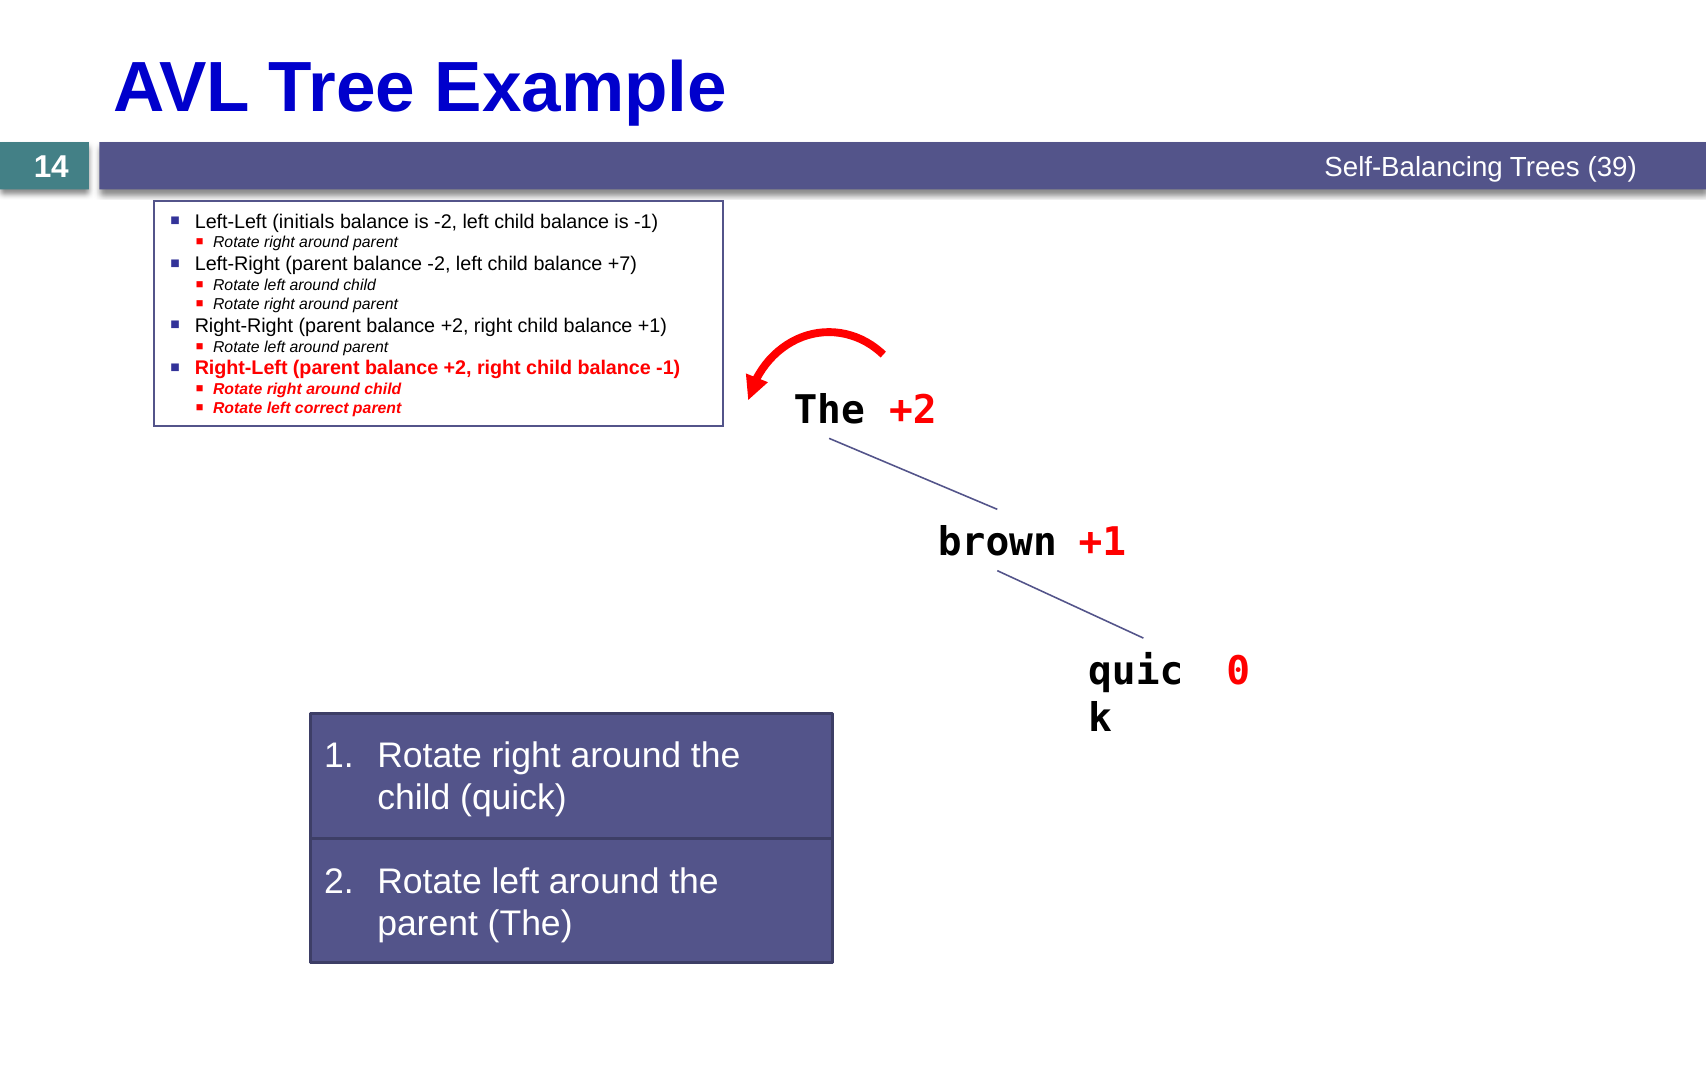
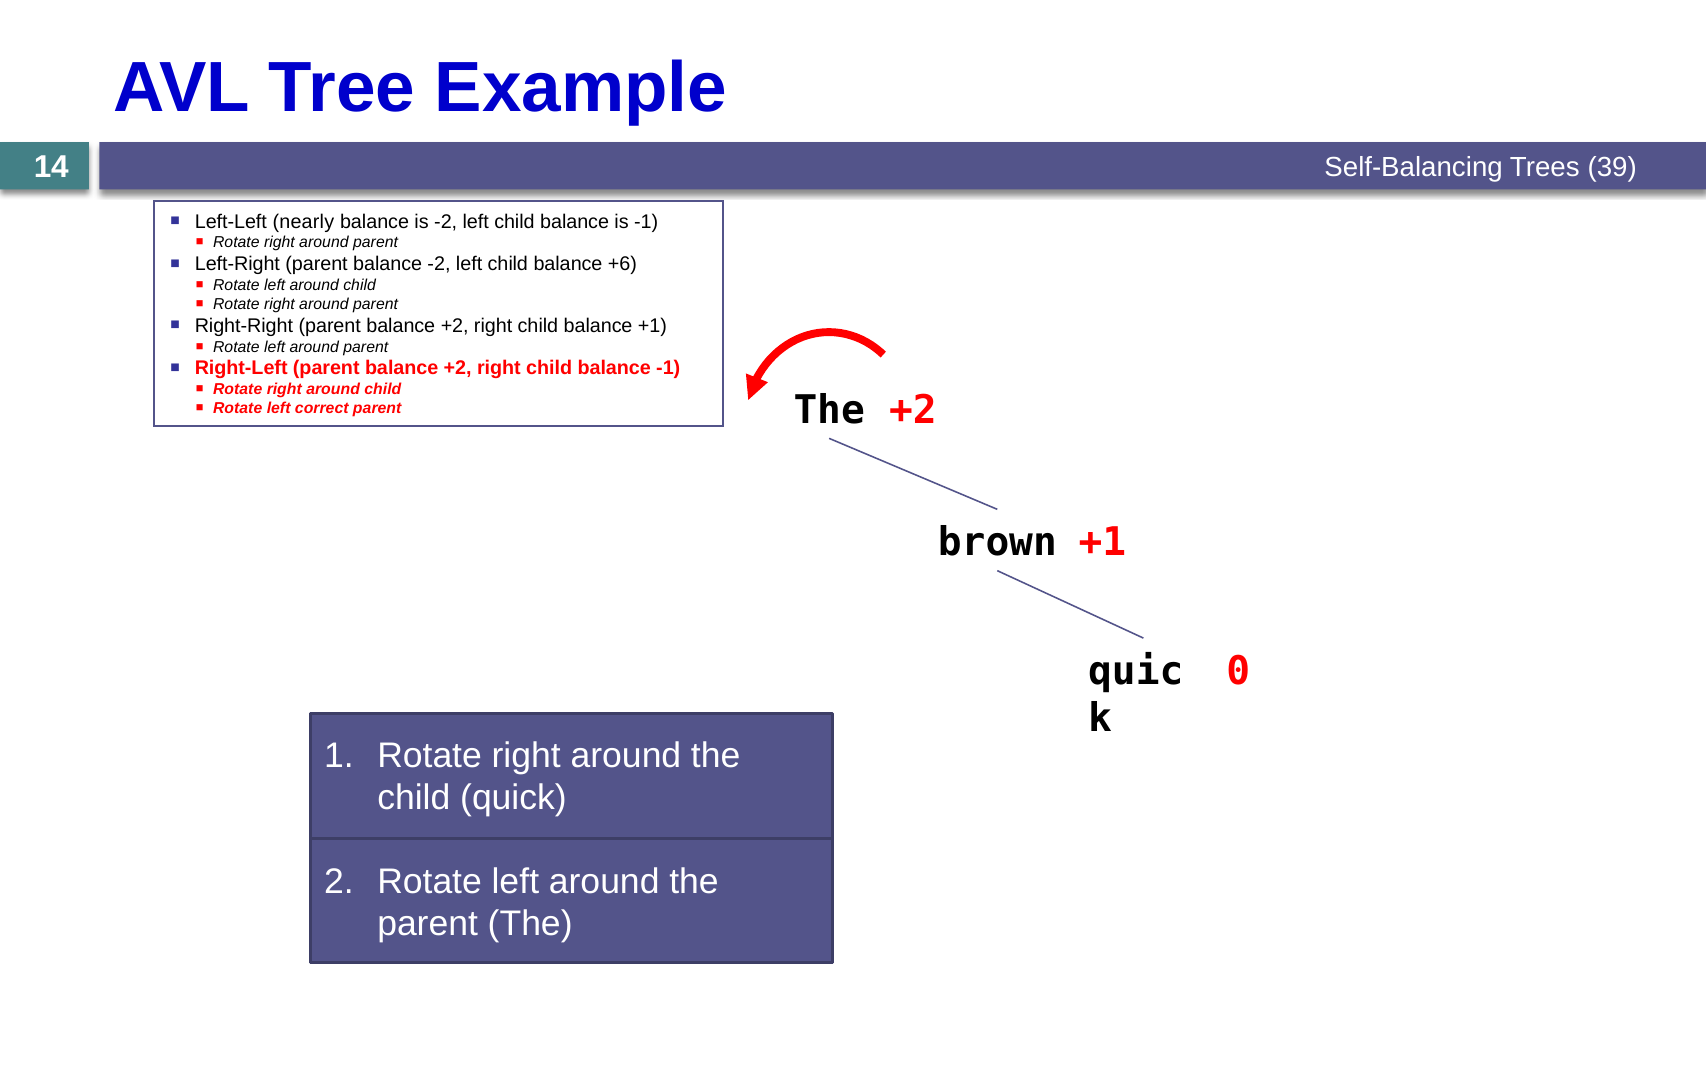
initials: initials -> nearly
+7: +7 -> +6
